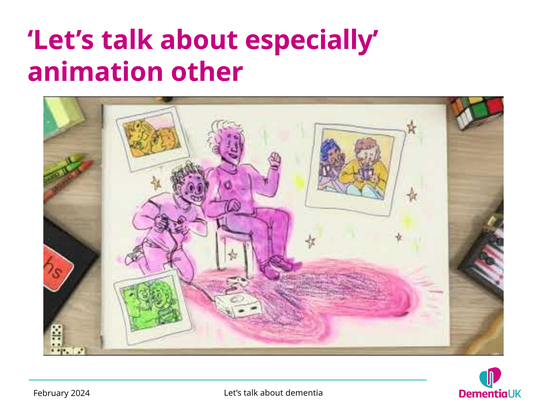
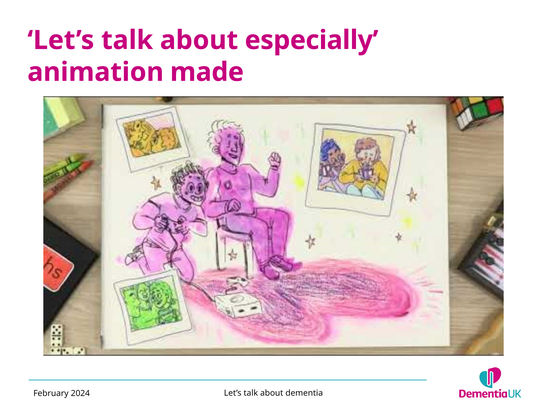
other: other -> made
